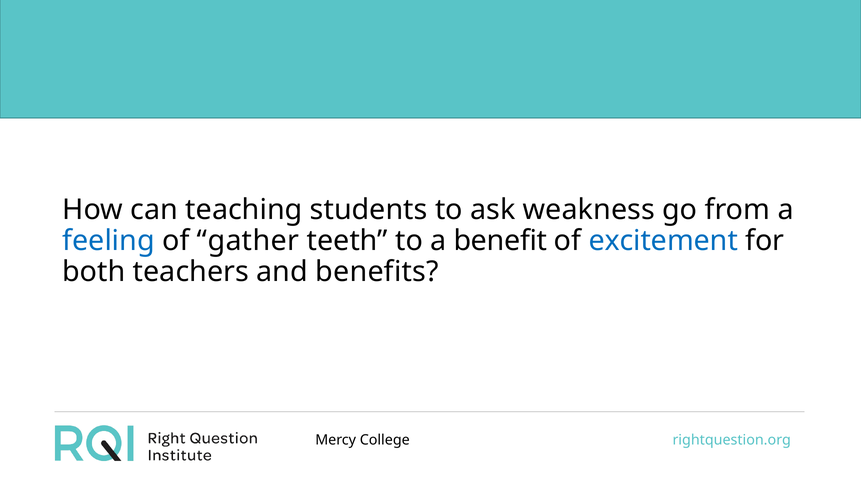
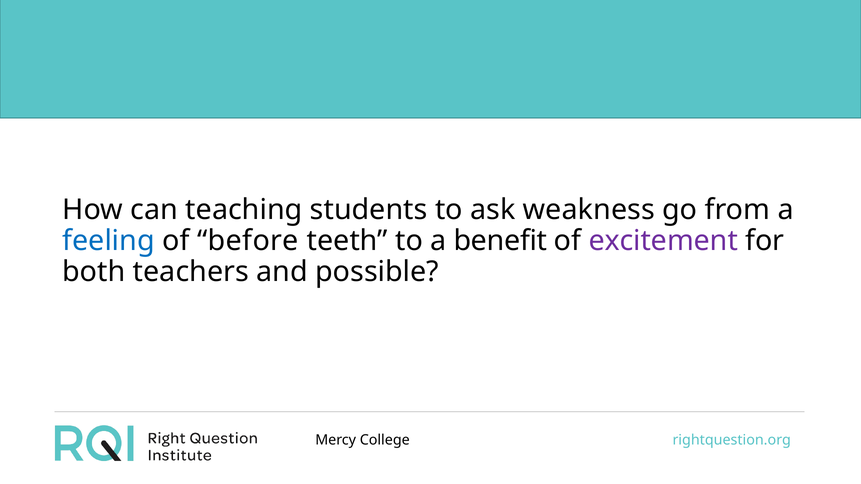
gather: gather -> before
excitement colour: blue -> purple
benefits: benefits -> possible
